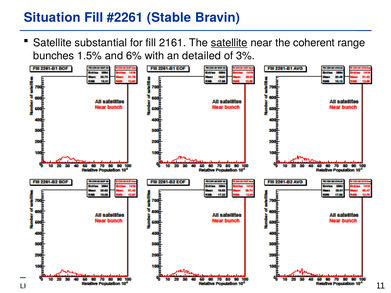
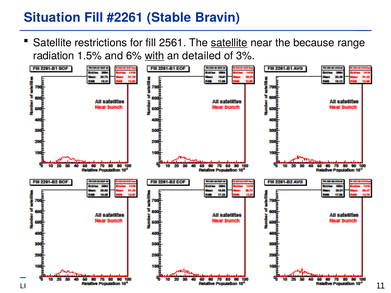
substantial: substantial -> restrictions
2161: 2161 -> 2561
coherent: coherent -> because
bunches: bunches -> radiation
with underline: none -> present
